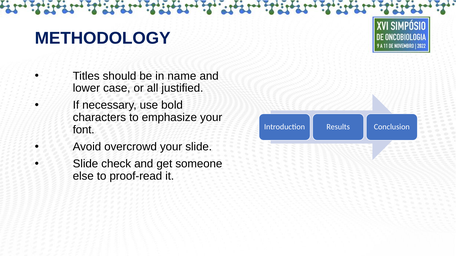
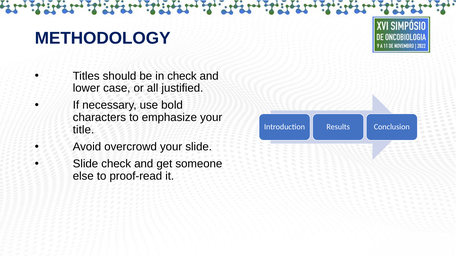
in name: name -> check
font: font -> title
